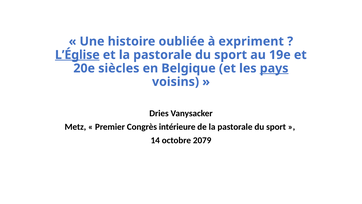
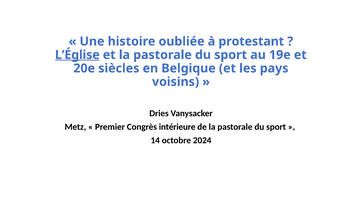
expriment: expriment -> protestant
pays underline: present -> none
2079: 2079 -> 2024
